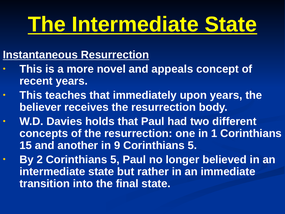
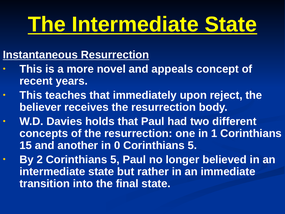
upon years: years -> reject
9: 9 -> 0
